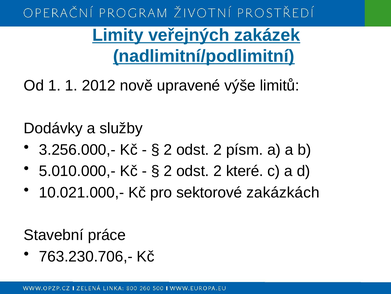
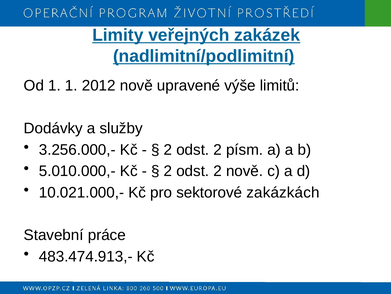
2 které: které -> nově
763.230.706,-: 763.230.706,- -> 483.474.913,-
